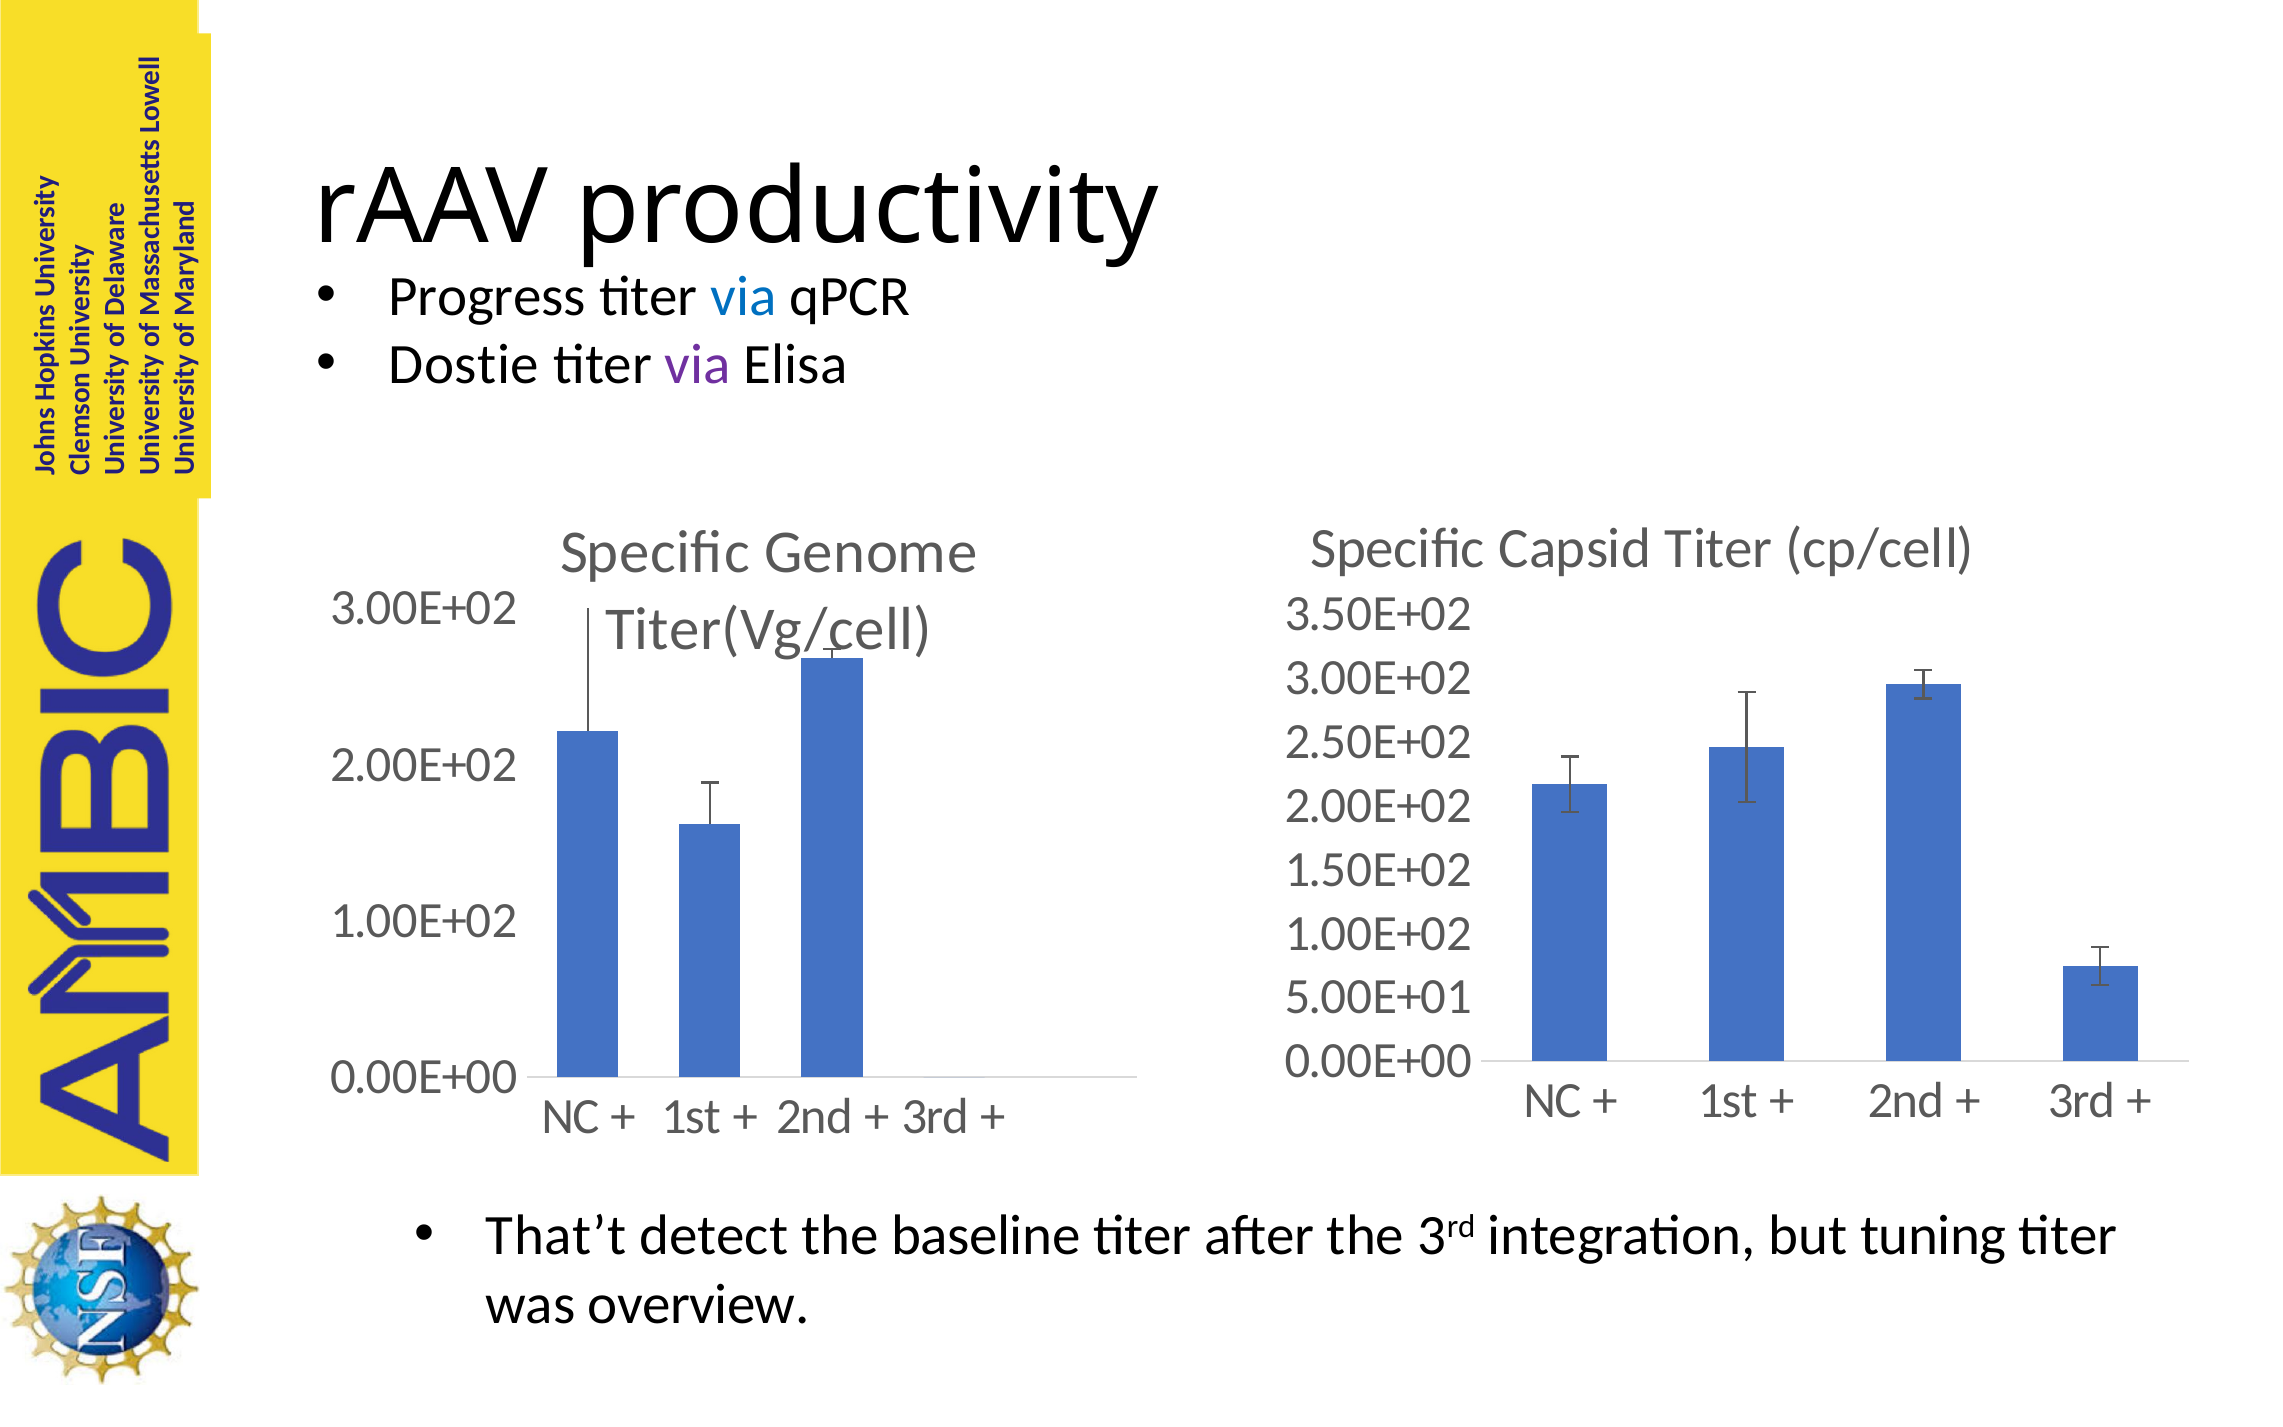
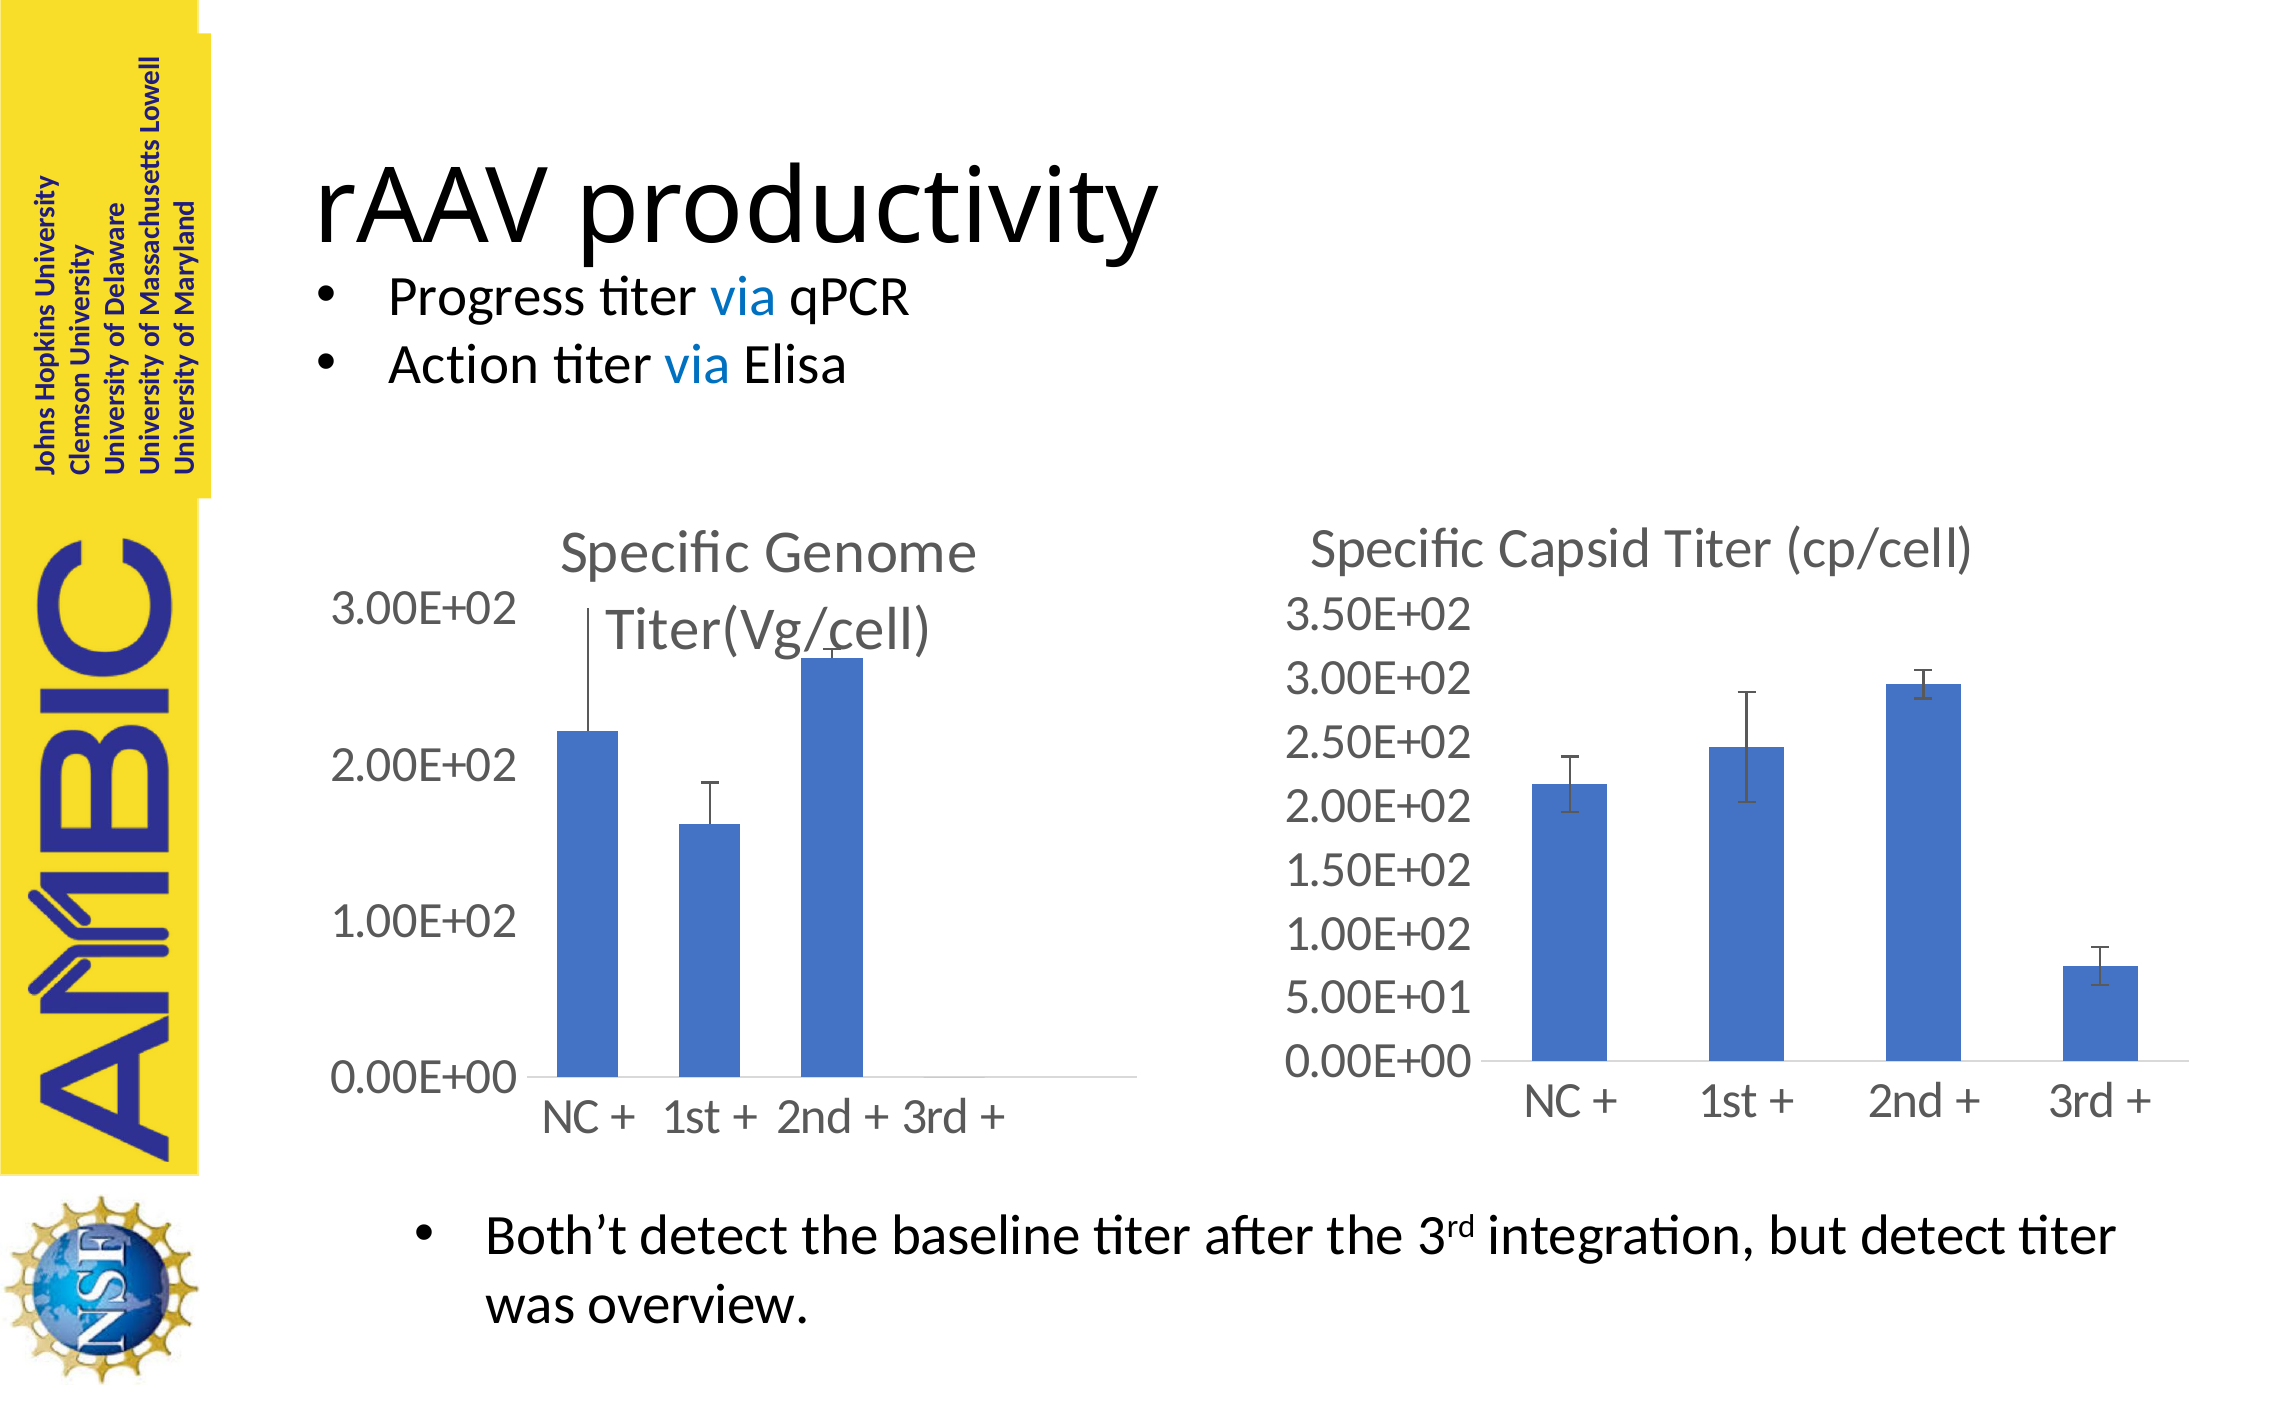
Dostie: Dostie -> Action
via at (698, 365) colour: purple -> blue
That’t: That’t -> Both’t
but tuning: tuning -> detect
